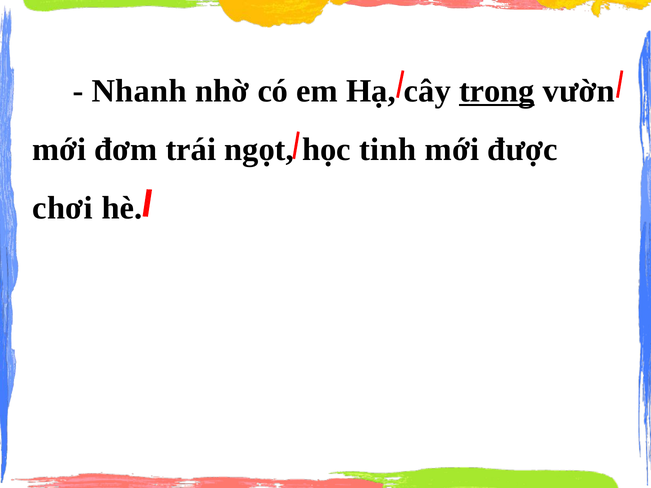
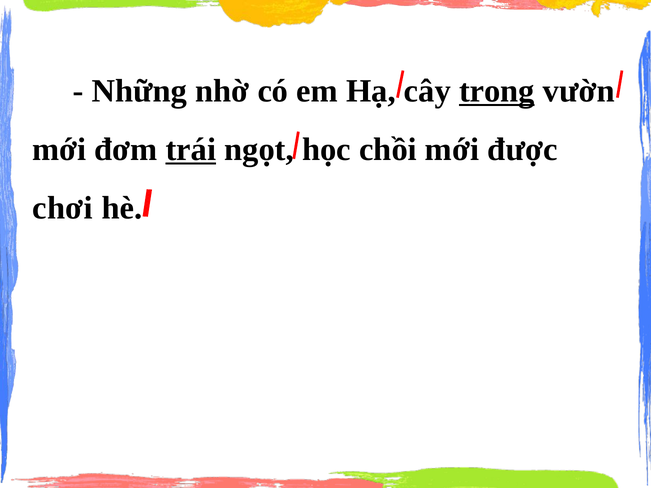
Nhanh: Nhanh -> Những
trái underline: none -> present
tinh: tinh -> chồi
